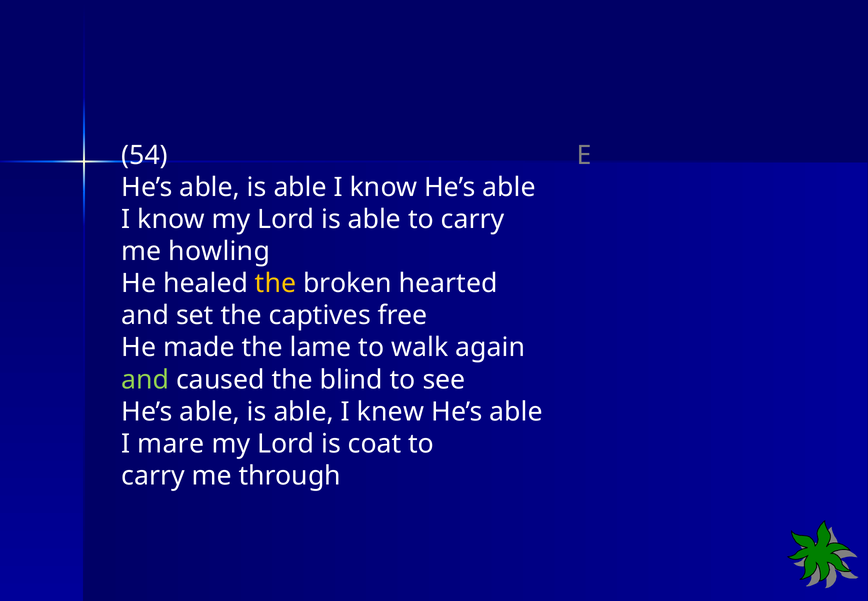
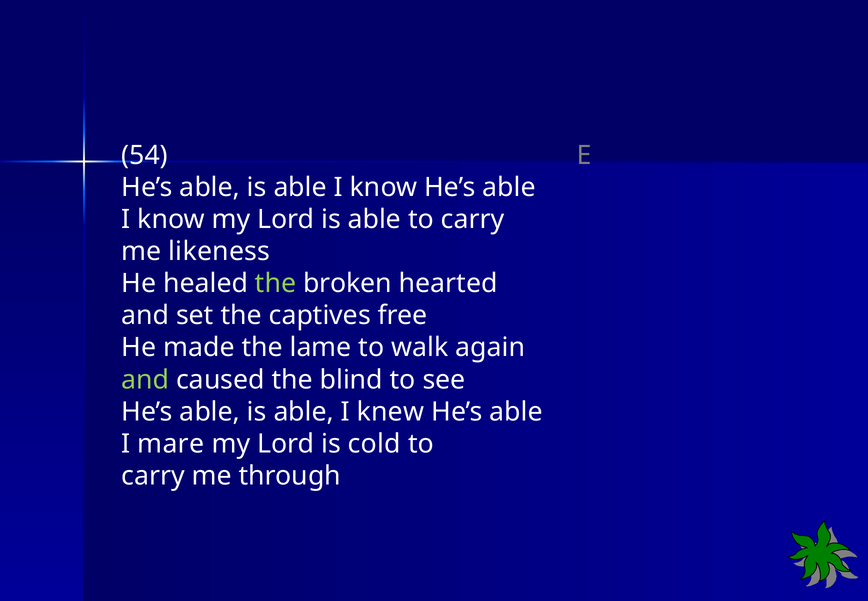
howling: howling -> likeness
the at (276, 284) colour: yellow -> light green
coat: coat -> cold
